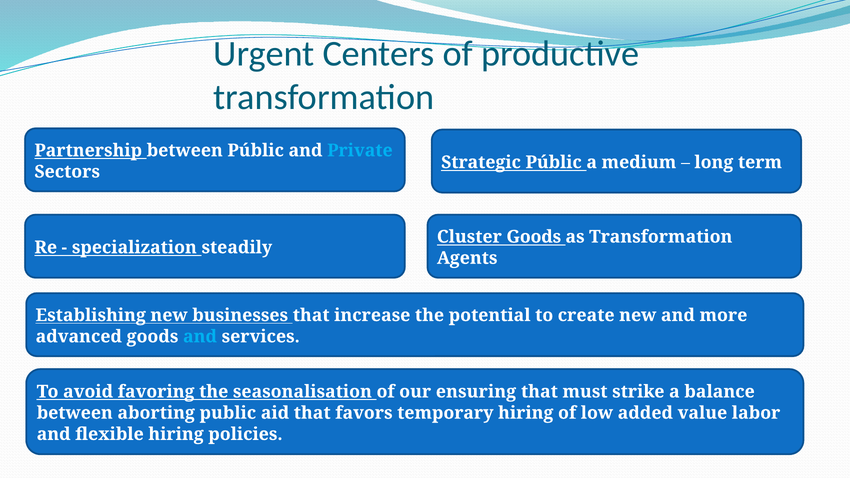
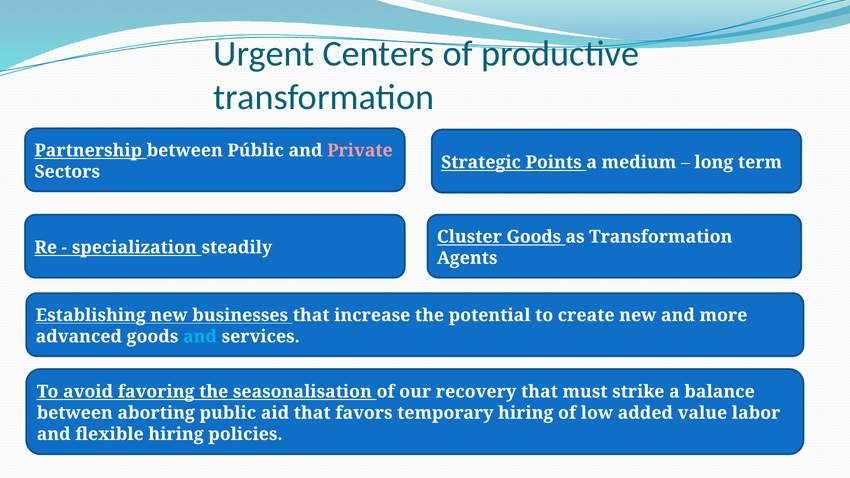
Private colour: light blue -> pink
Strategic Públic: Públic -> Points
ensuring: ensuring -> recovery
